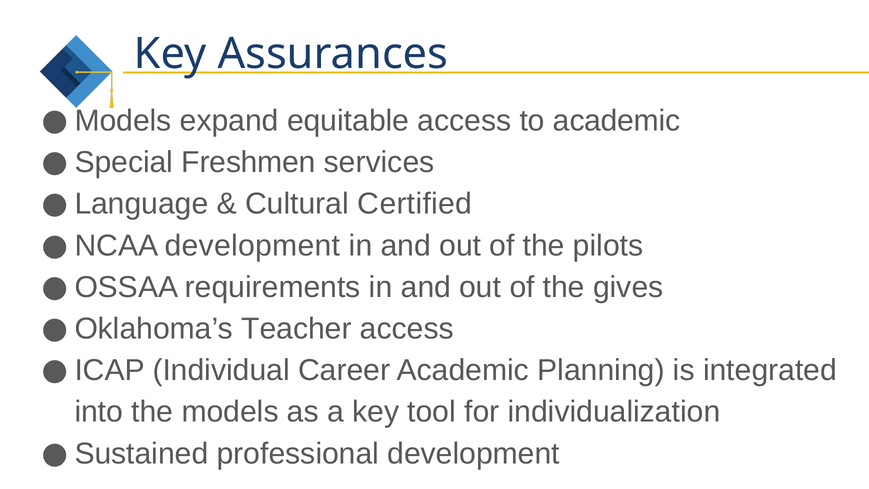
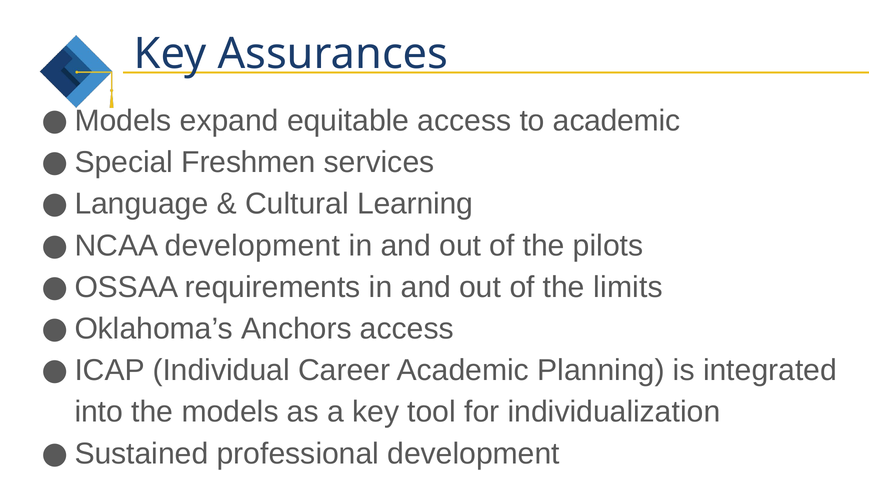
Certified: Certified -> Learning
gives: gives -> limits
Teacher: Teacher -> Anchors
